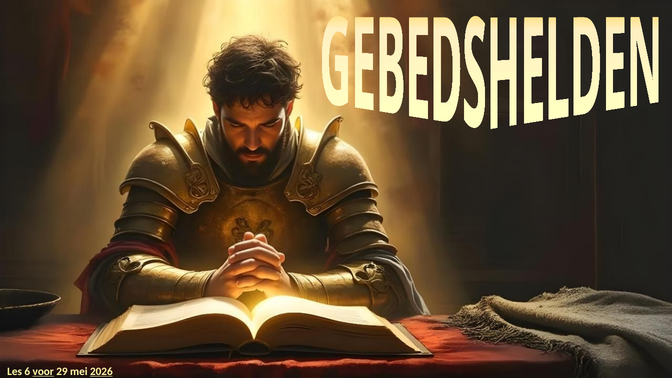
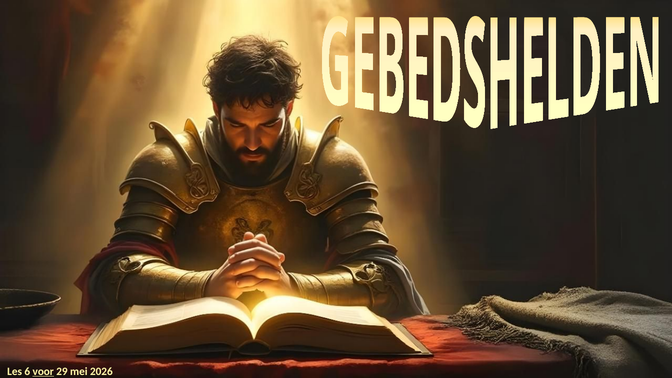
2026 underline: present -> none
